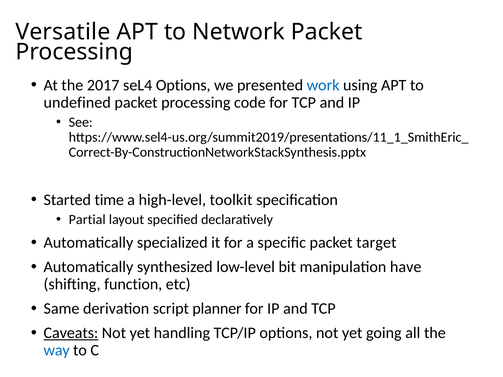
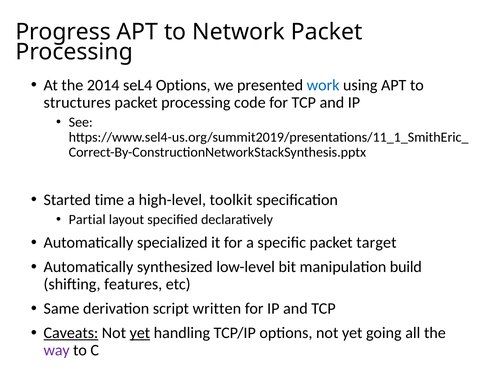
Versatile: Versatile -> Progress
2017: 2017 -> 2014
undefined: undefined -> structures
have: have -> build
function: function -> features
planner: planner -> written
yet at (140, 333) underline: none -> present
way colour: blue -> purple
